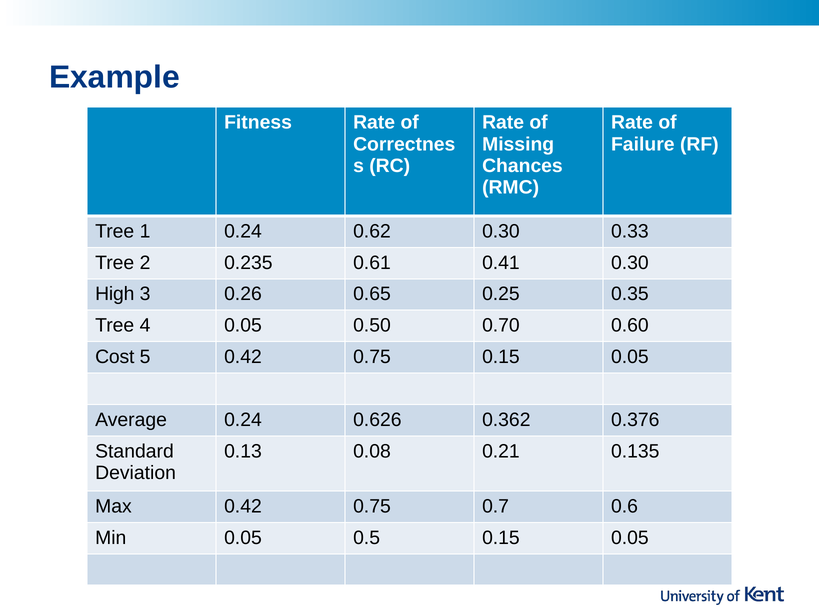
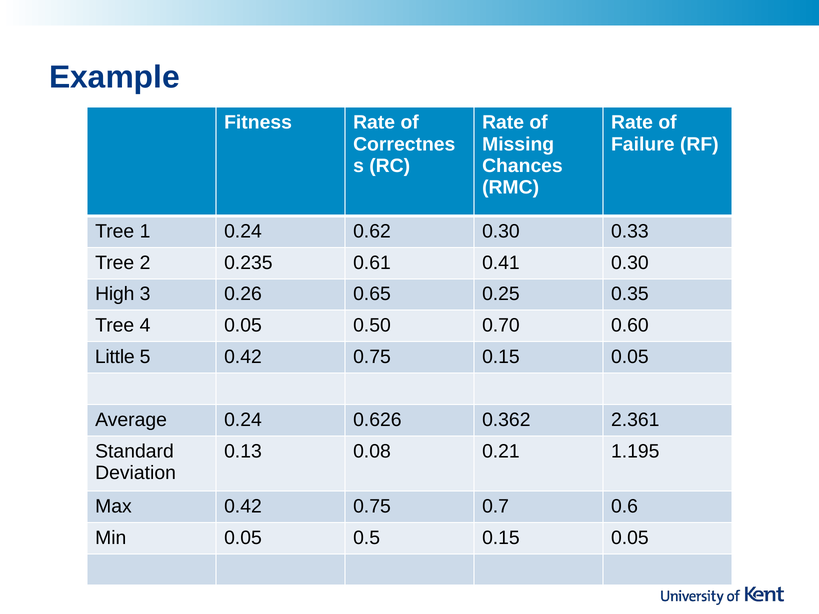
Cost: Cost -> Little
0.376: 0.376 -> 2.361
0.135: 0.135 -> 1.195
